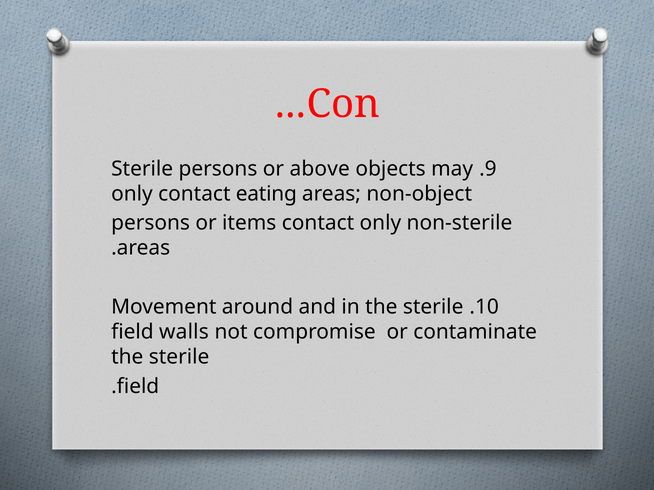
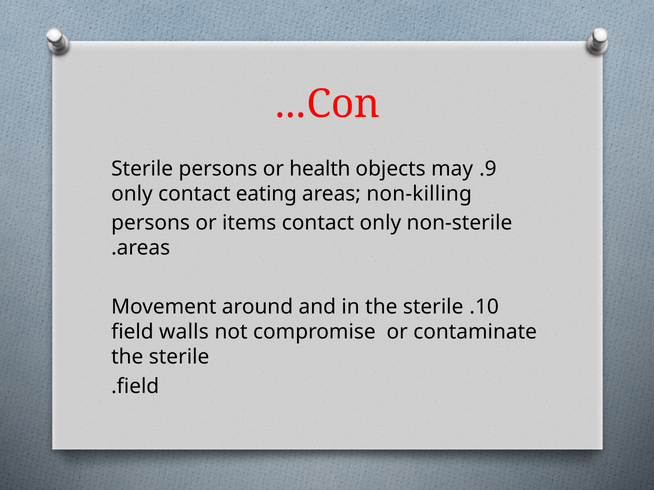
above: above -> health
non-object: non-object -> non-killing
